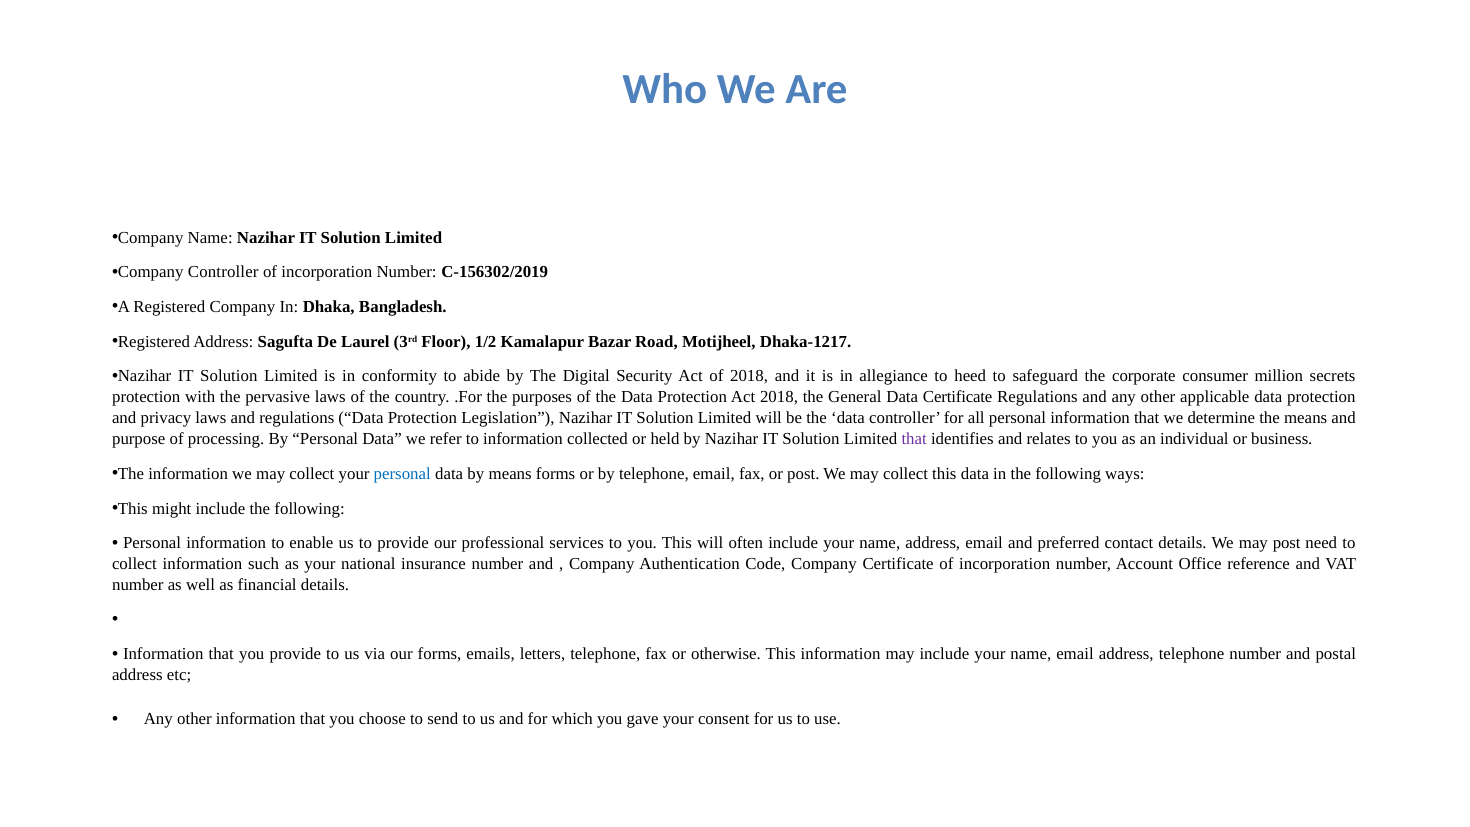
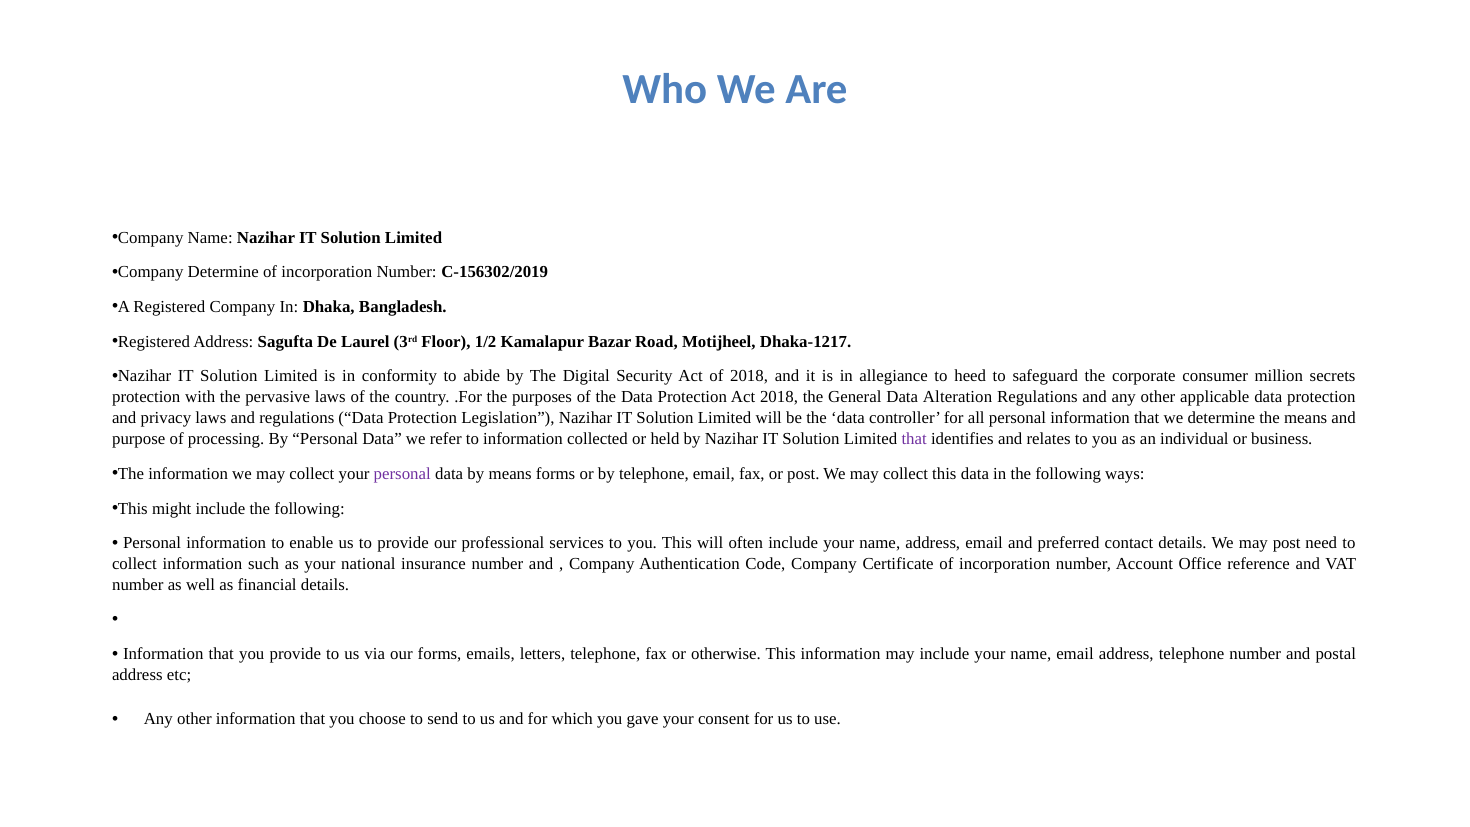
Company Controller: Controller -> Determine
Data Certificate: Certificate -> Alteration
personal at (402, 474) colour: blue -> purple
